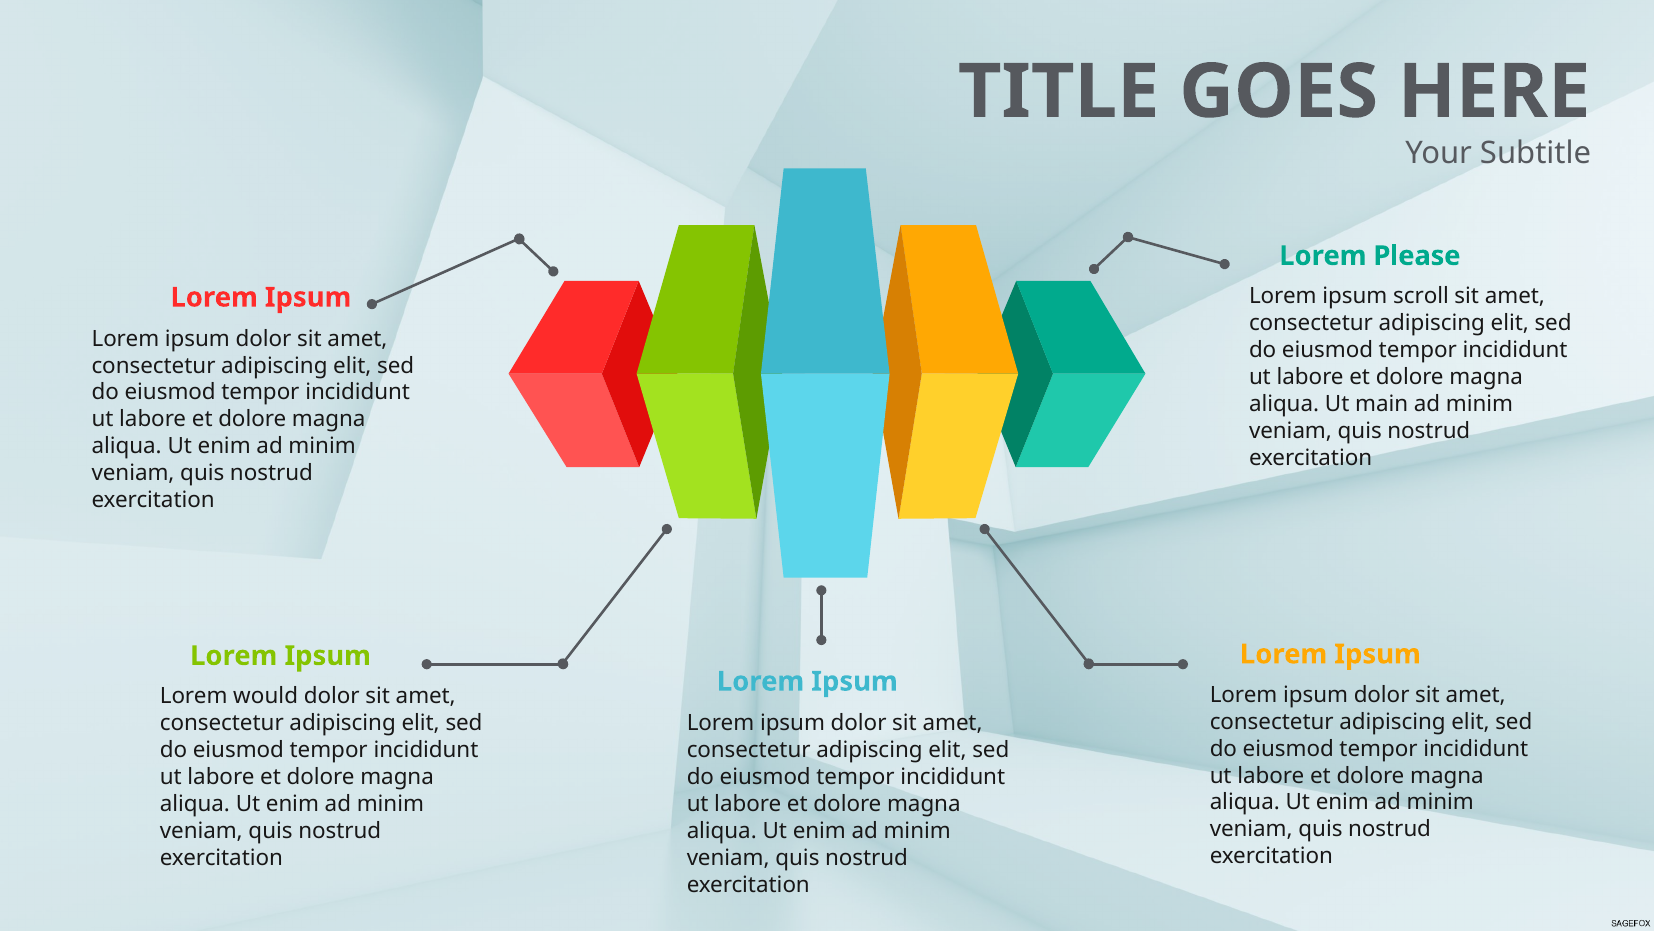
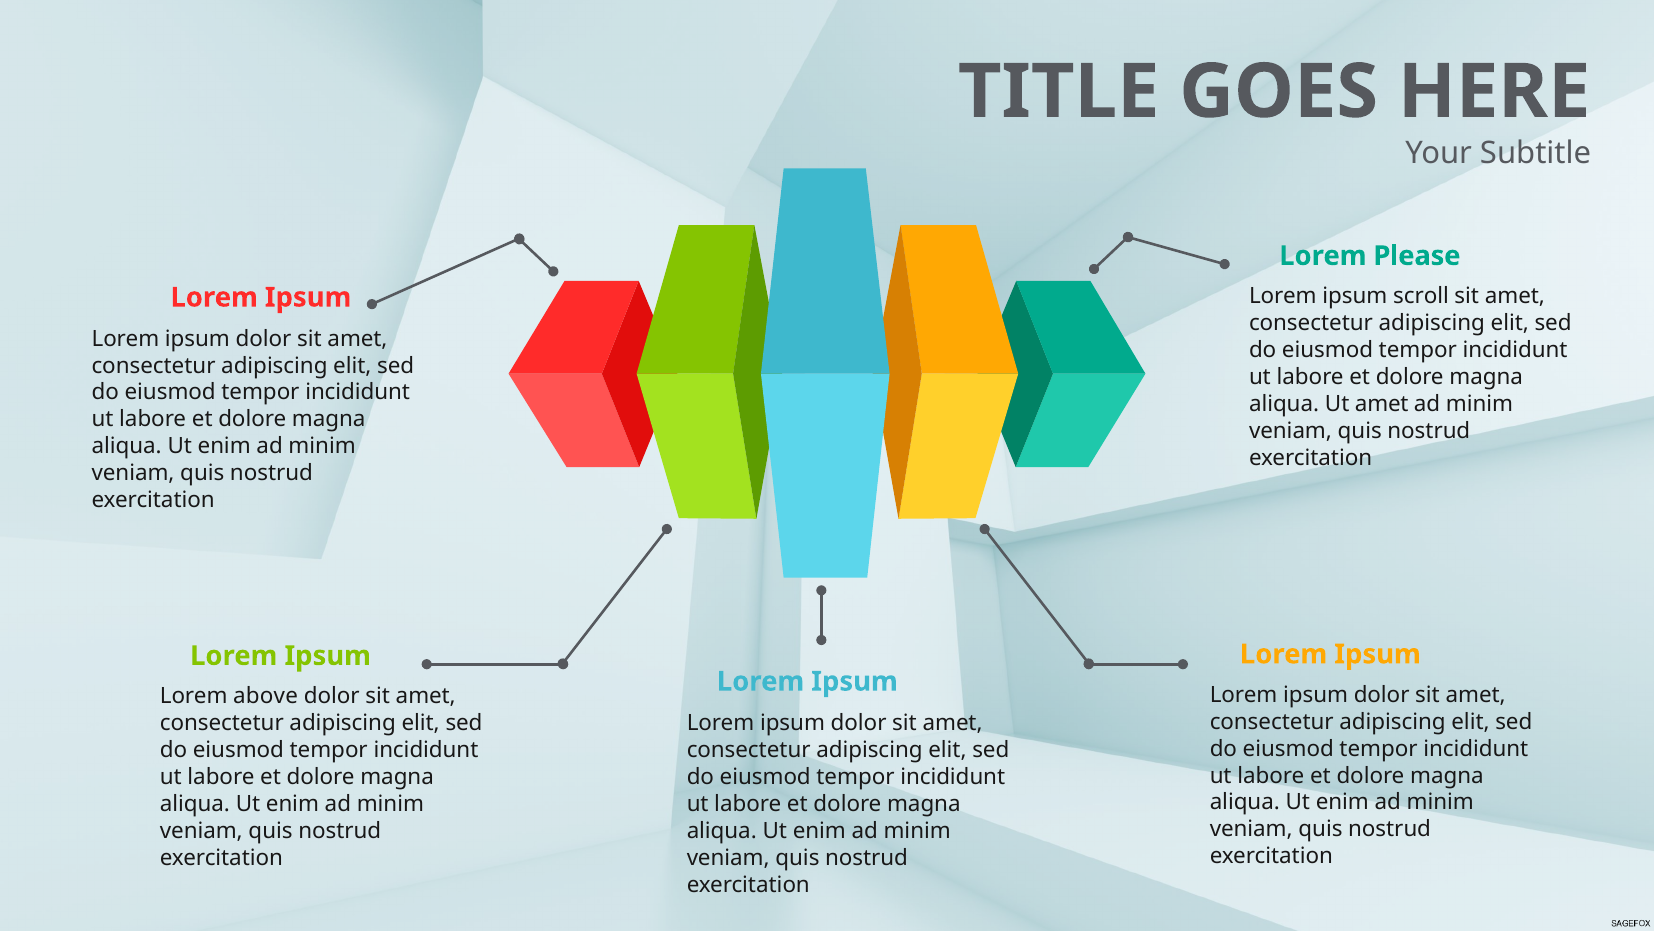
Ut main: main -> amet
would: would -> above
